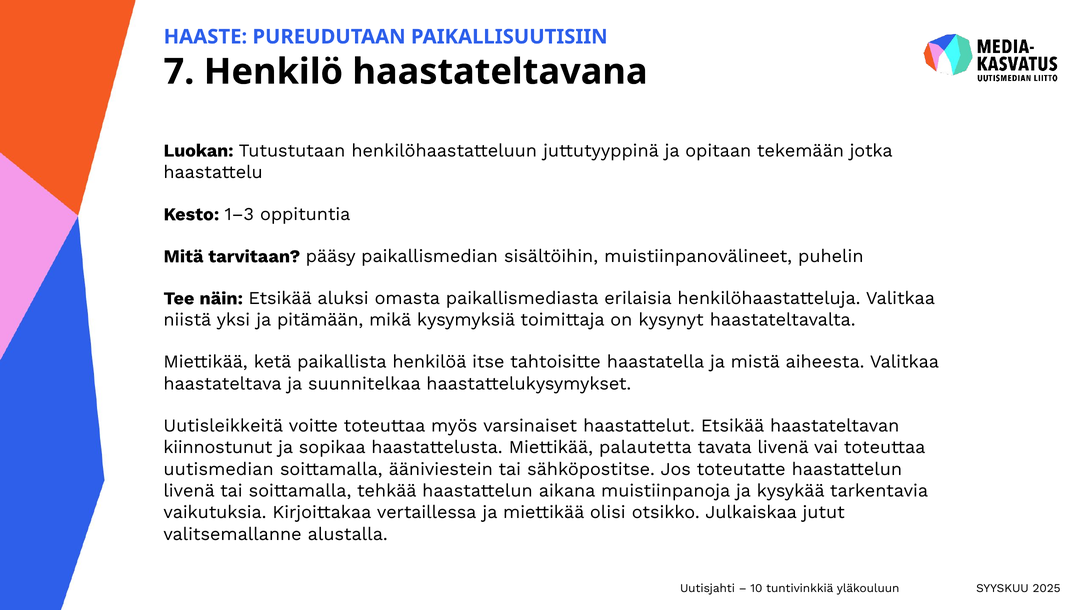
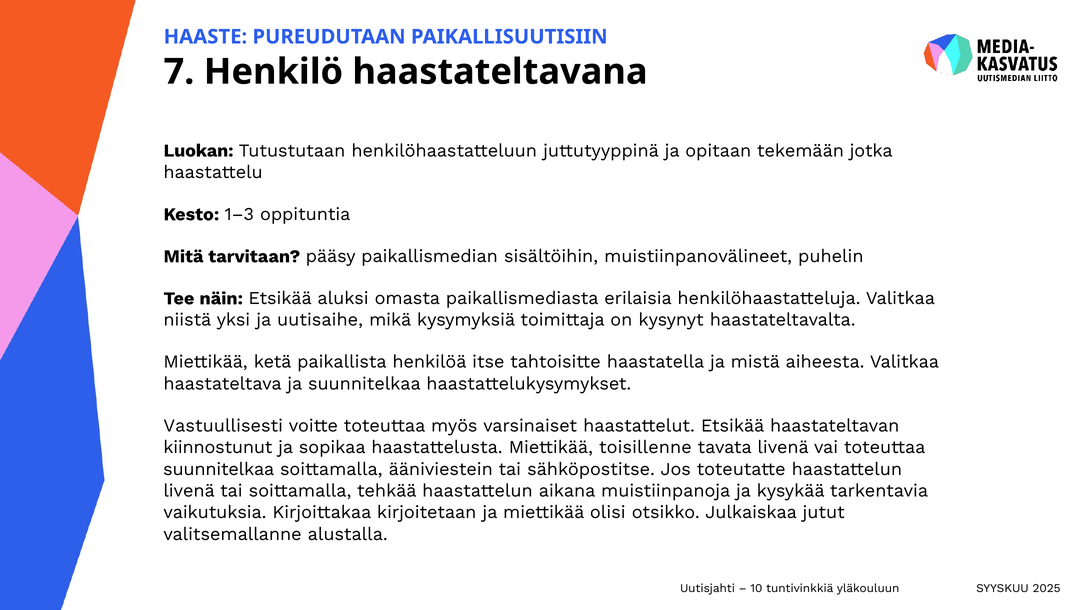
pitämään: pitämään -> uutisaihe
Uutisleikkeitä: Uutisleikkeitä -> Vastuullisesti
palautetta: palautetta -> toisillenne
uutismedian at (219, 469): uutismedian -> suunnitelkaa
vertaillessa: vertaillessa -> kirjoitetaan
